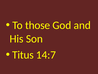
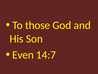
Titus: Titus -> Even
